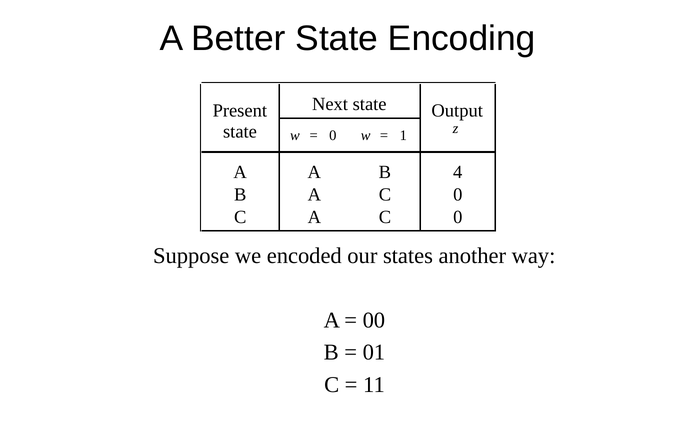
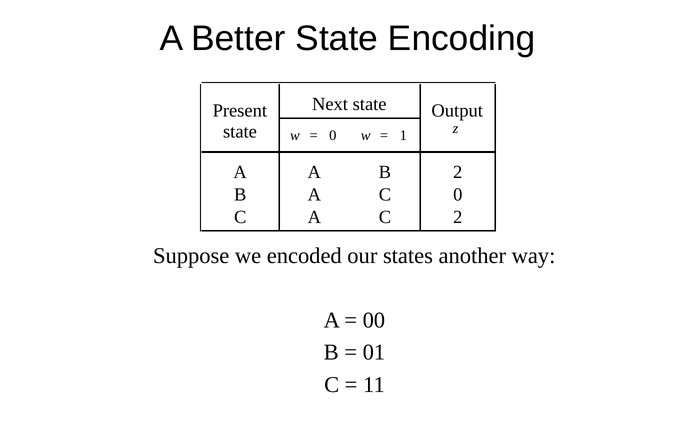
B 4: 4 -> 2
C A C 0: 0 -> 2
